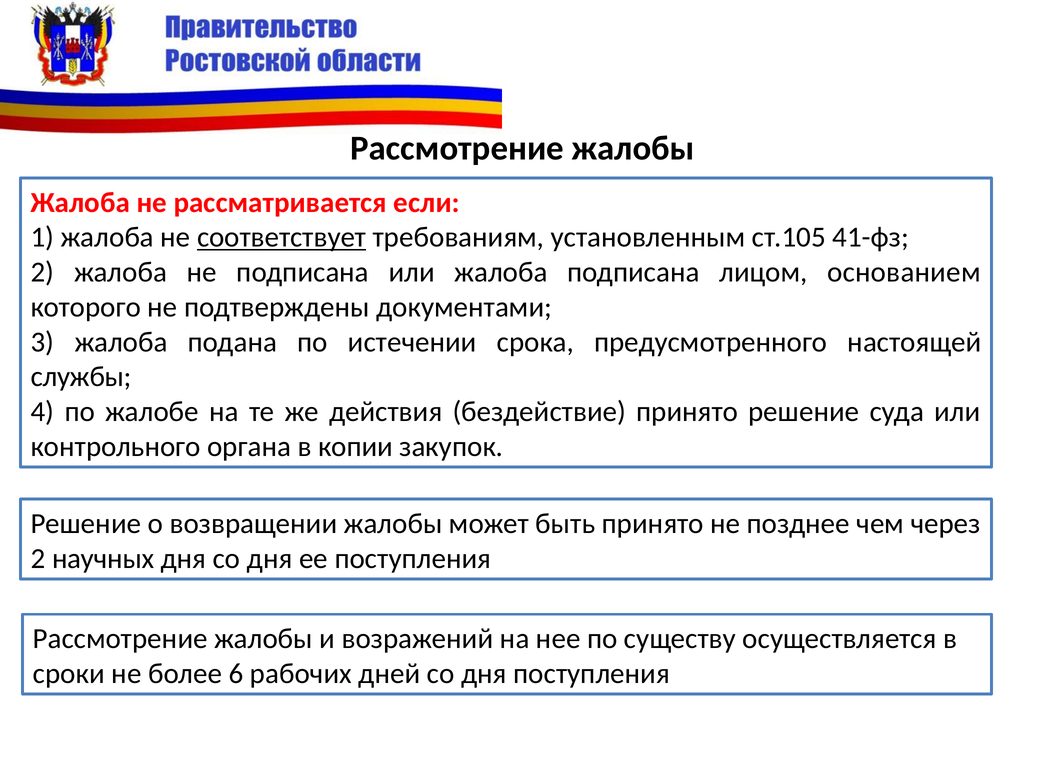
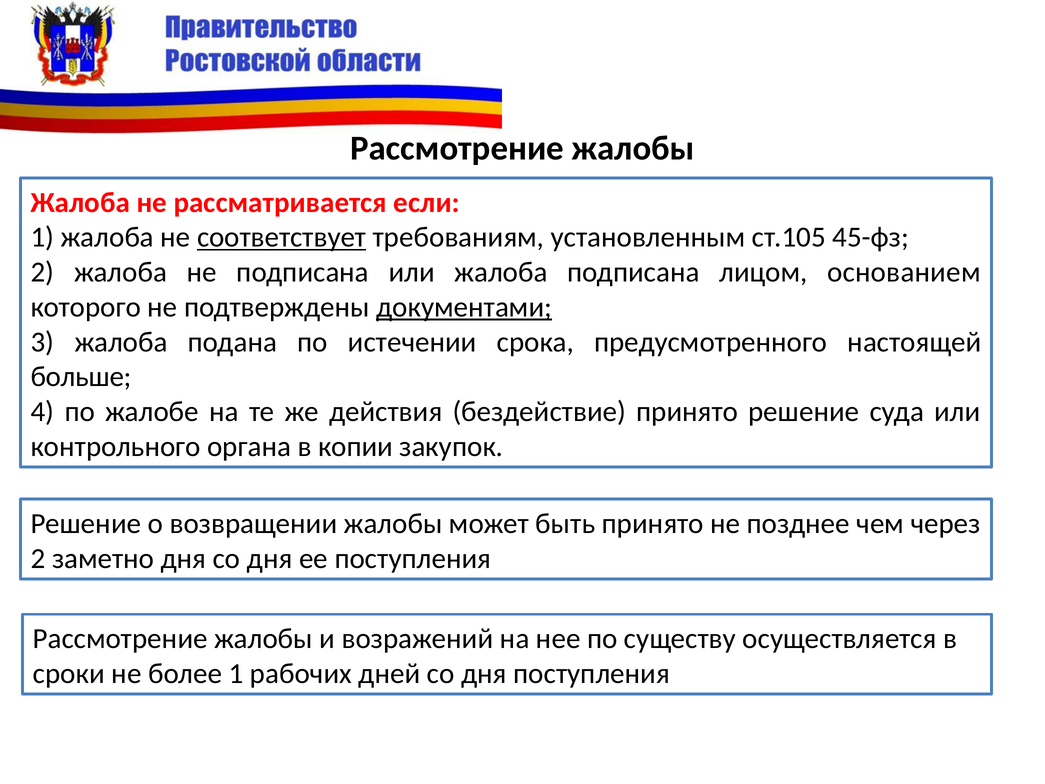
41-фз: 41-фз -> 45-фз
документами underline: none -> present
службы: службы -> больше
научных: научных -> заметно
более 6: 6 -> 1
